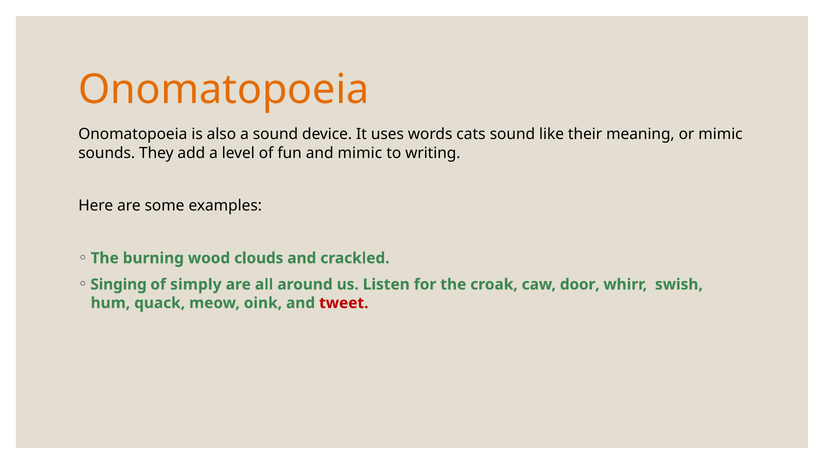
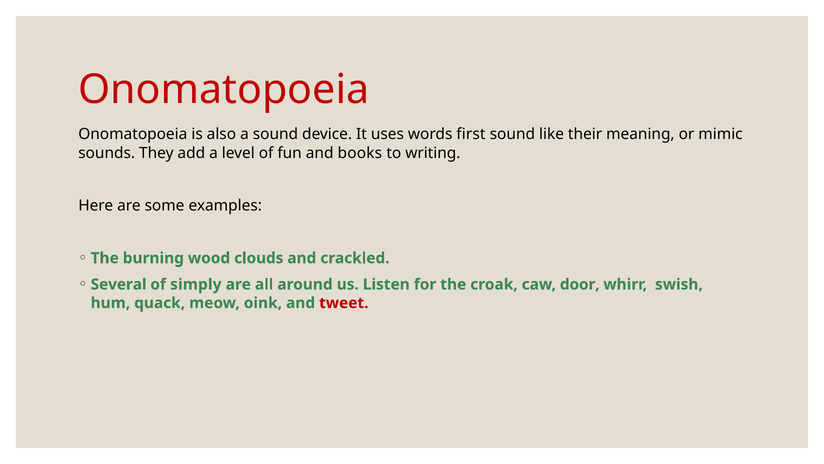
Onomatopoeia at (224, 90) colour: orange -> red
cats: cats -> first
and mimic: mimic -> books
Singing: Singing -> Several
